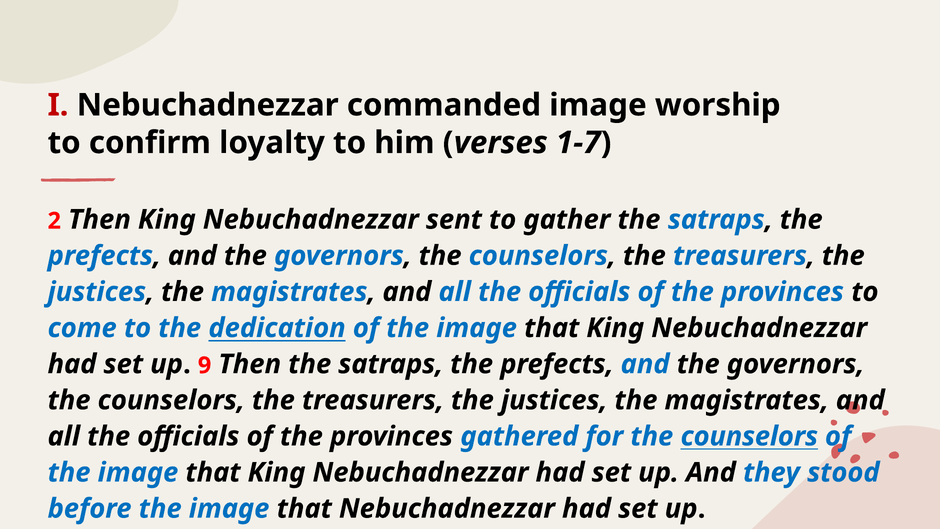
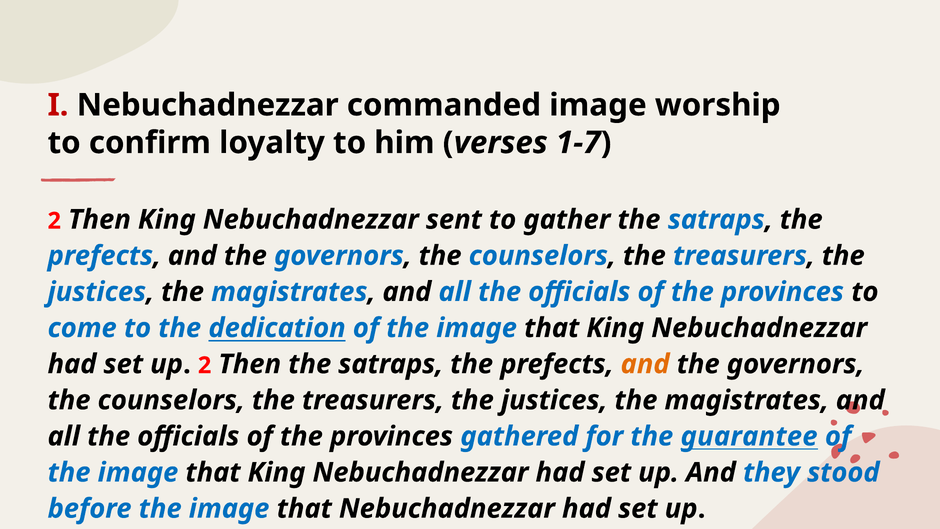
up 9: 9 -> 2
and at (645, 364) colour: blue -> orange
for the counselors: counselors -> guarantee
